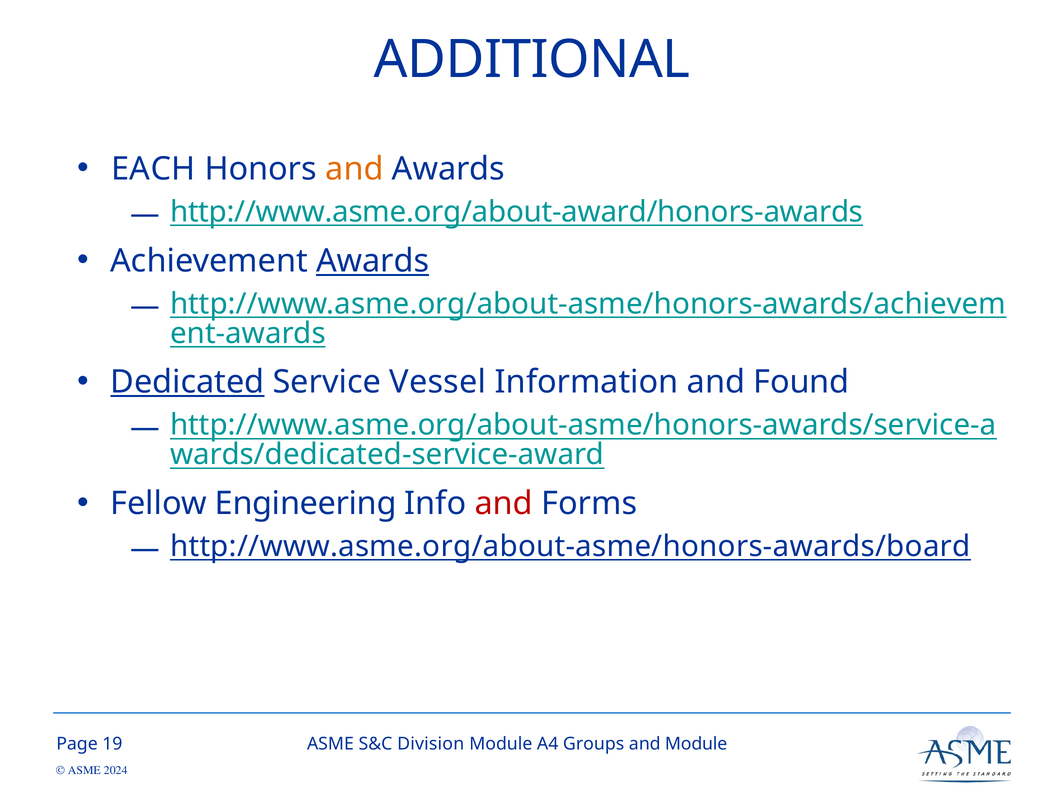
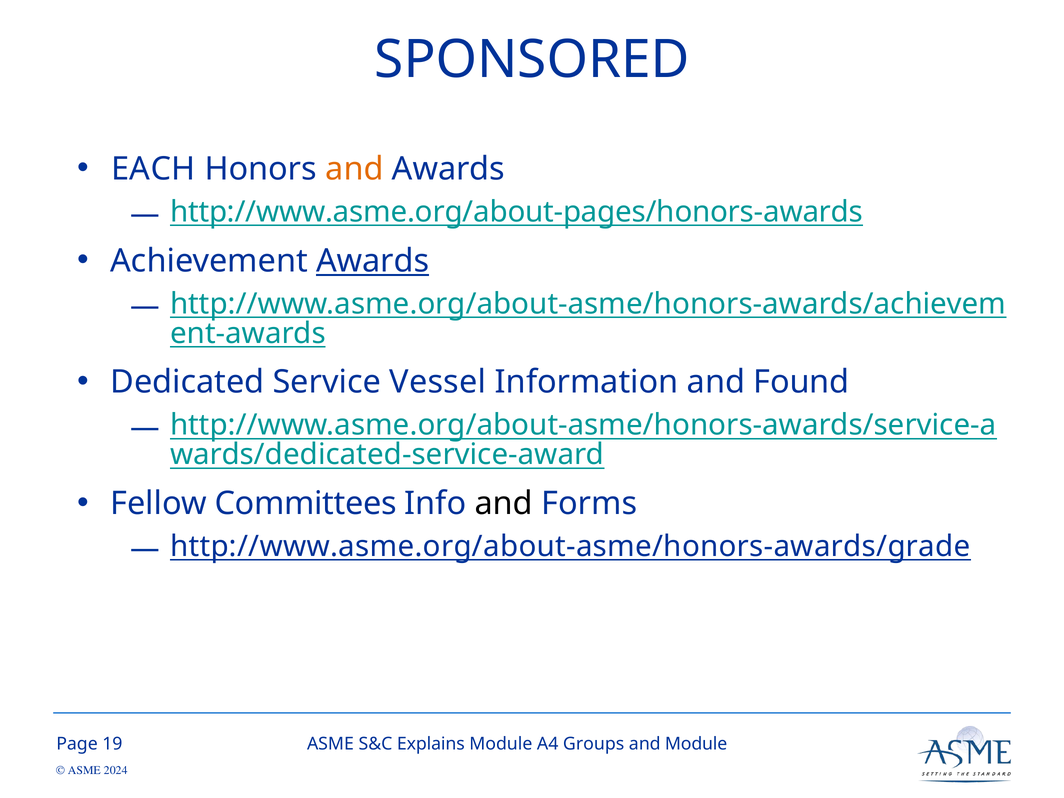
ADDITIONAL: ADDITIONAL -> SPONSORED
http://www.asme.org/about-award/honors-awards: http://www.asme.org/about-award/honors-awards -> http://www.asme.org/about-pages/honors-awards
Dedicated underline: present -> none
Engineering: Engineering -> Committees
and at (504, 504) colour: red -> black
http://www.asme.org/about-asme/honors-awards/board: http://www.asme.org/about-asme/honors-awards/board -> http://www.asme.org/about-asme/honors-awards/grade
Division: Division -> Explains
